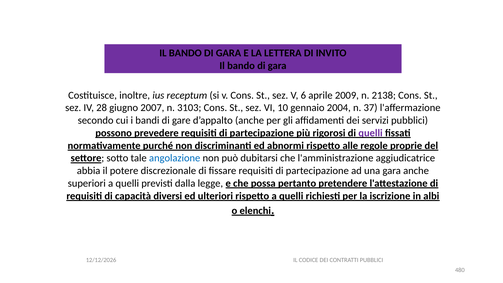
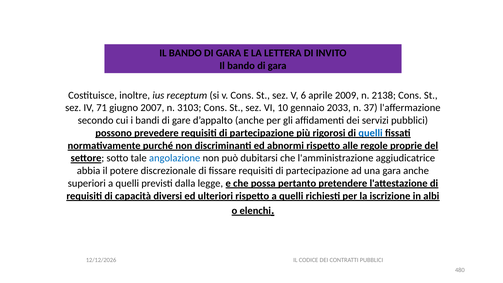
28: 28 -> 71
2004: 2004 -> 2033
quelli at (371, 133) colour: purple -> blue
